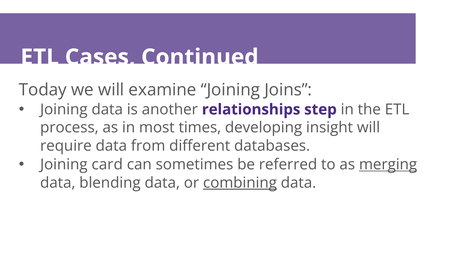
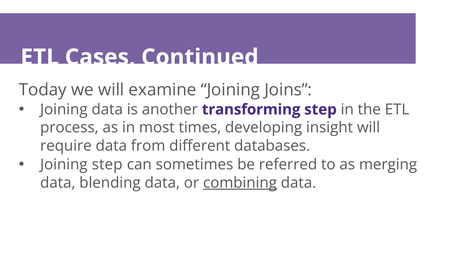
relationships: relationships -> transforming
Joining card: card -> step
merging underline: present -> none
